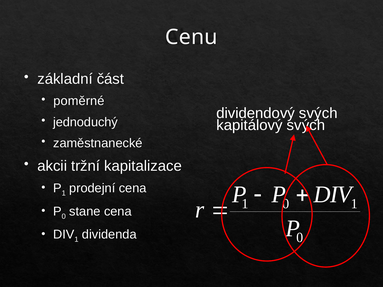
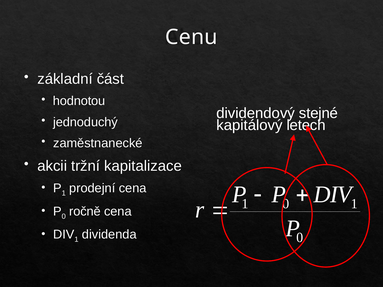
poměrné: poměrné -> hodnotou
dividendový svých: svých -> stejné
kapitálový svých: svých -> letech
stane: stane -> ročně
